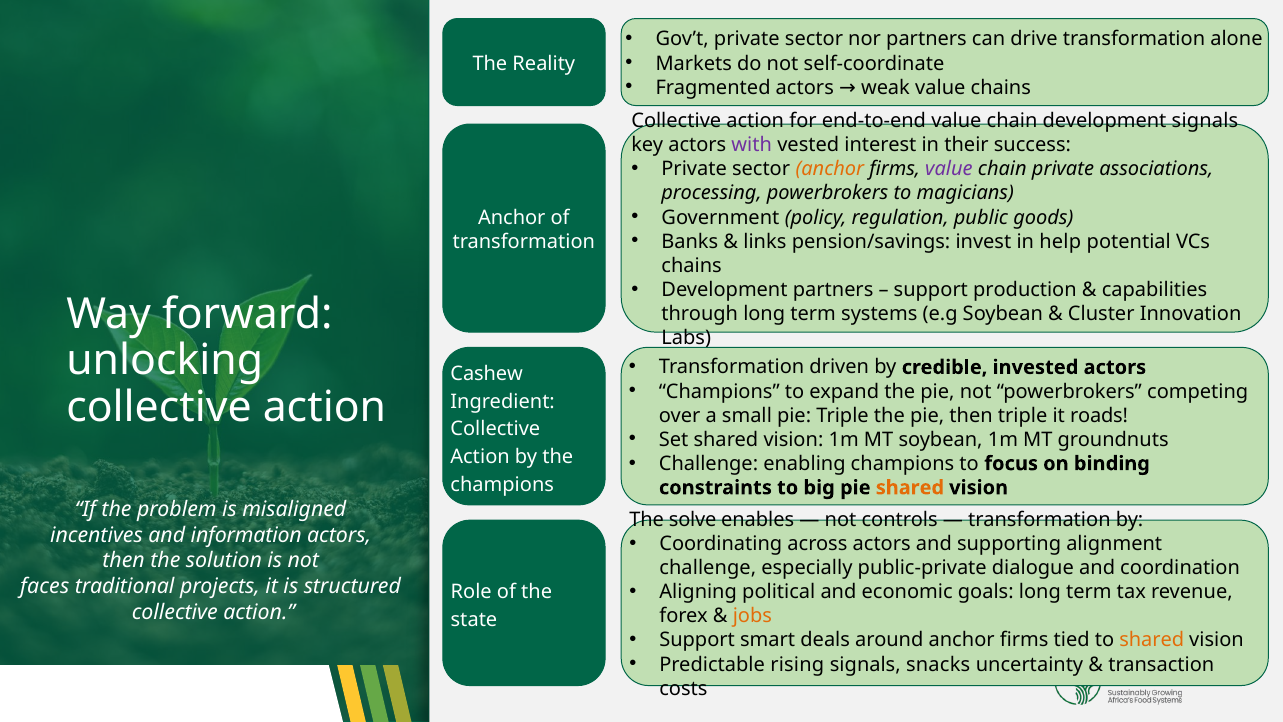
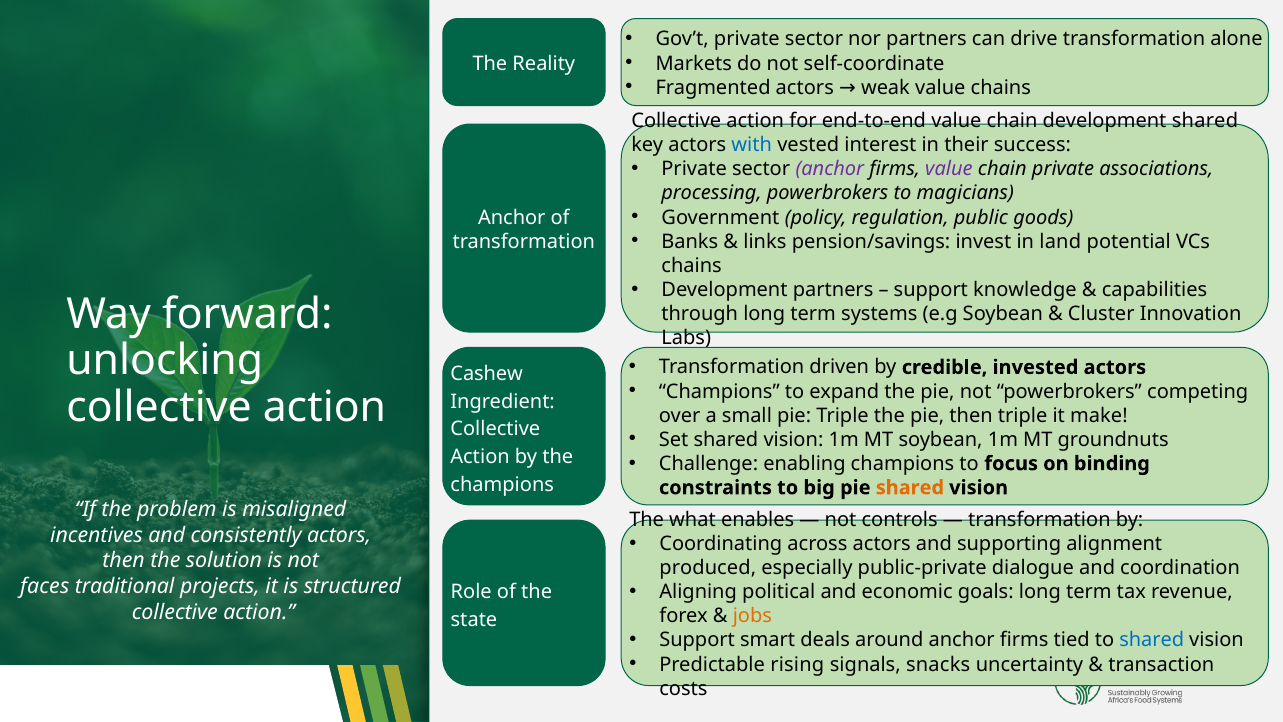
development signals: signals -> shared
with colour: purple -> blue
anchor at (830, 169) colour: orange -> purple
help: help -> land
production: production -> knowledge
roads: roads -> make
solve: solve -> what
information: information -> consistently
challenge at (708, 568): challenge -> produced
shared at (1152, 640) colour: orange -> blue
